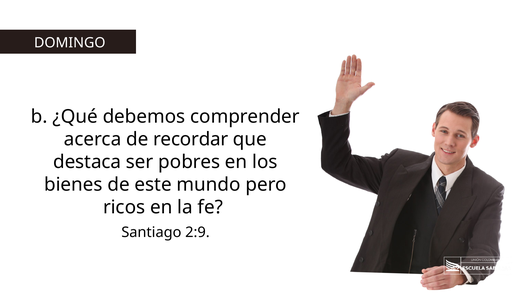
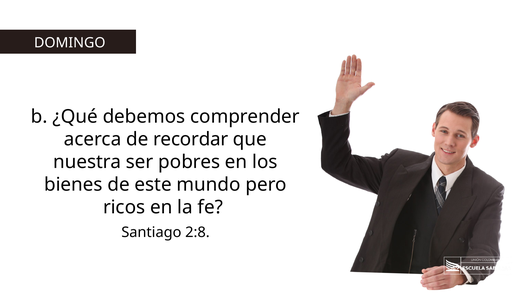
destaca: destaca -> nuestra
2:9: 2:9 -> 2:8
